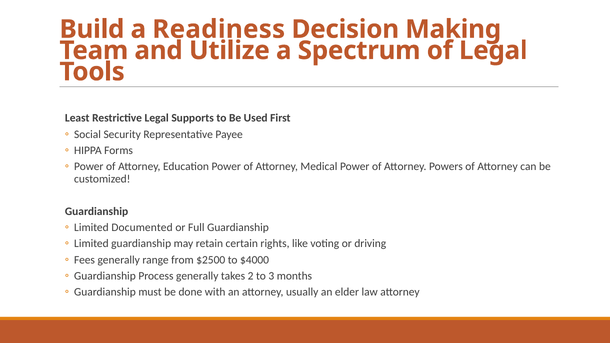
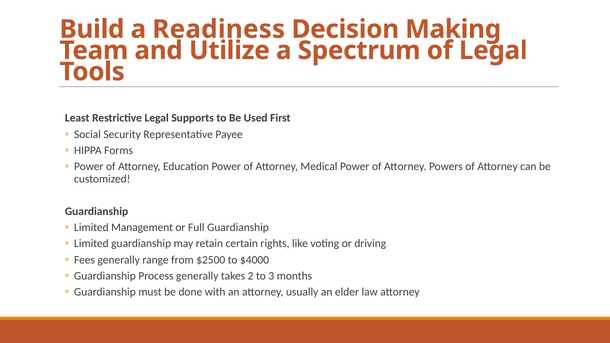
Documented: Documented -> Management
